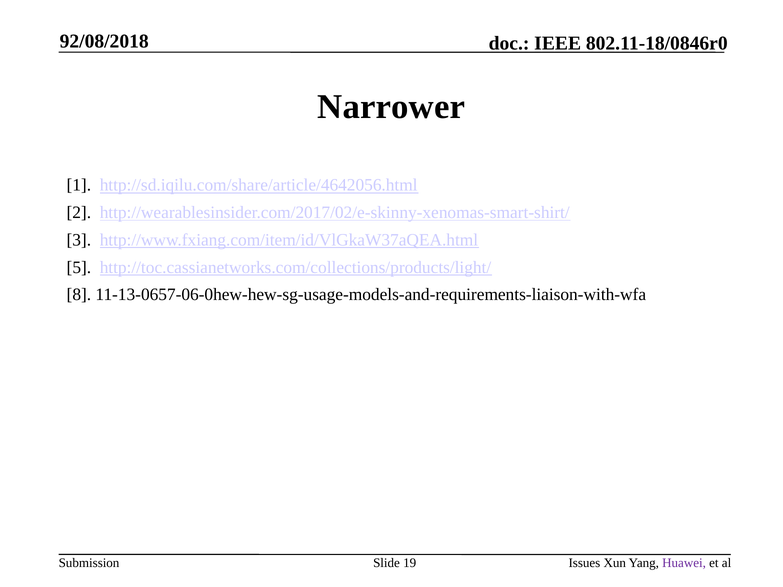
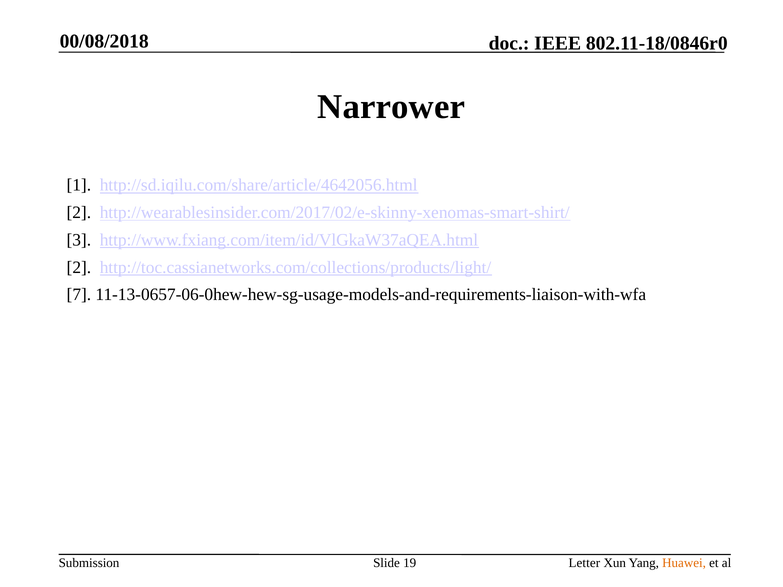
92/08/2018: 92/08/2018 -> 00/08/2018
5 at (79, 267): 5 -> 2
8: 8 -> 7
Issues: Issues -> Letter
Huawei colour: purple -> orange
